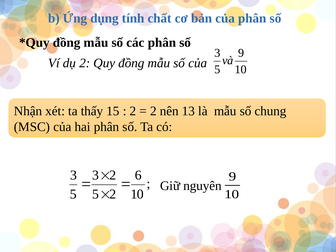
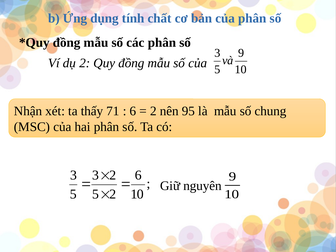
15: 15 -> 71
2 at (133, 111): 2 -> 6
13: 13 -> 95
